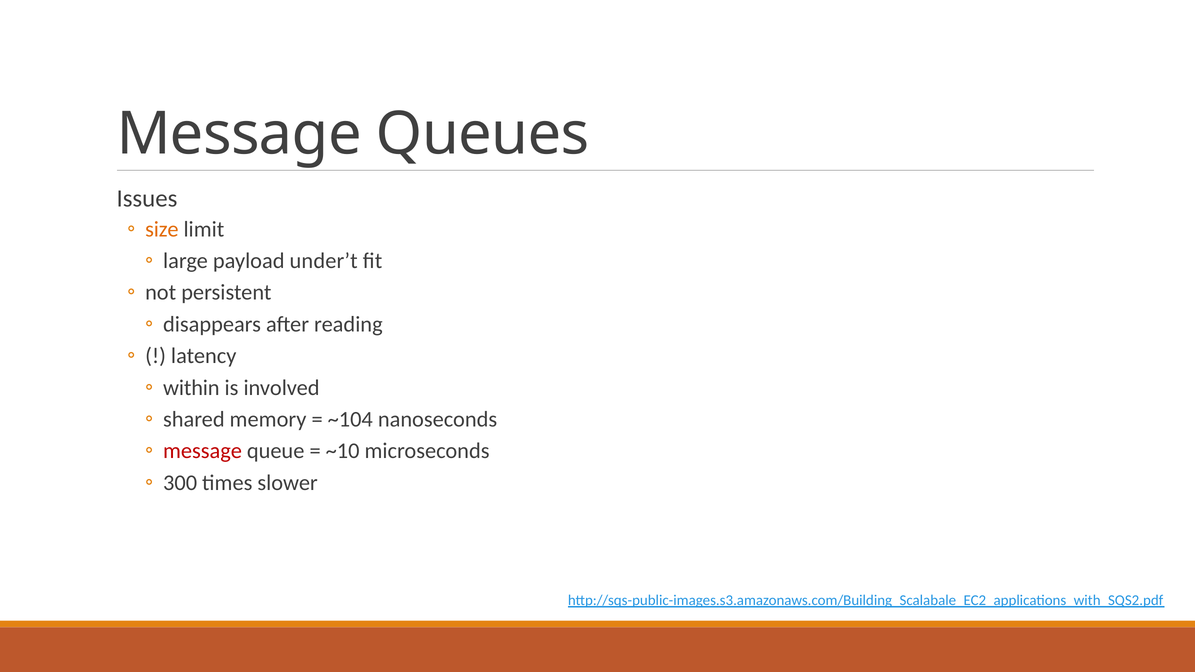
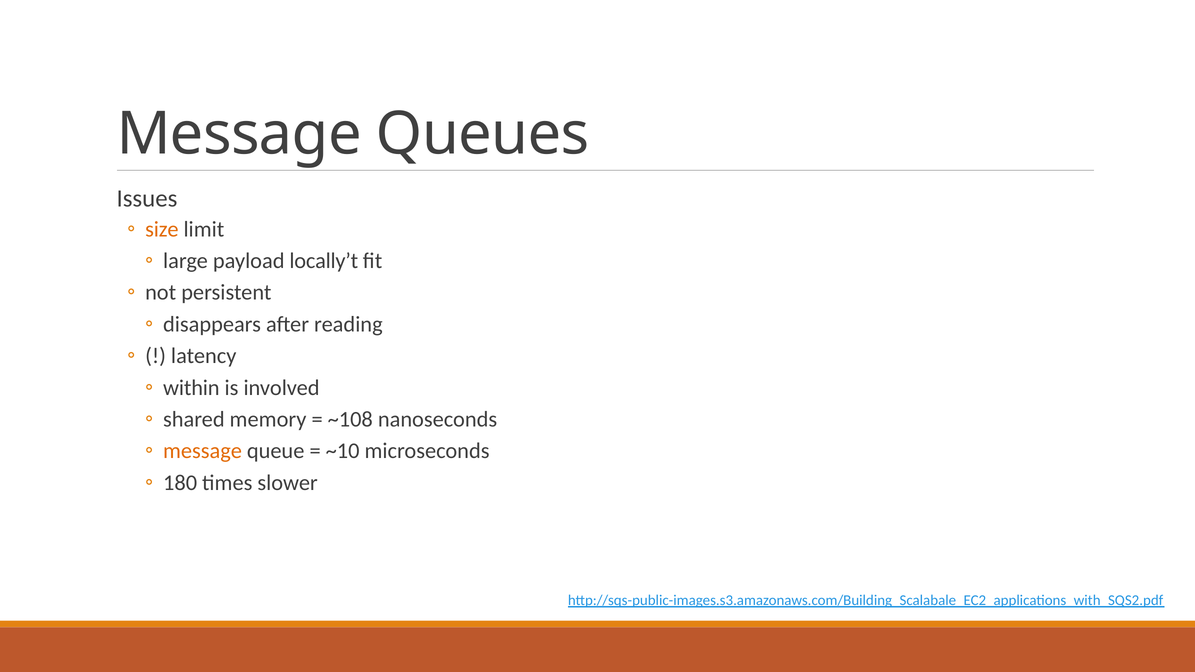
under’t: under’t -> locally’t
~104: ~104 -> ~108
message at (203, 451) colour: red -> orange
300: 300 -> 180
